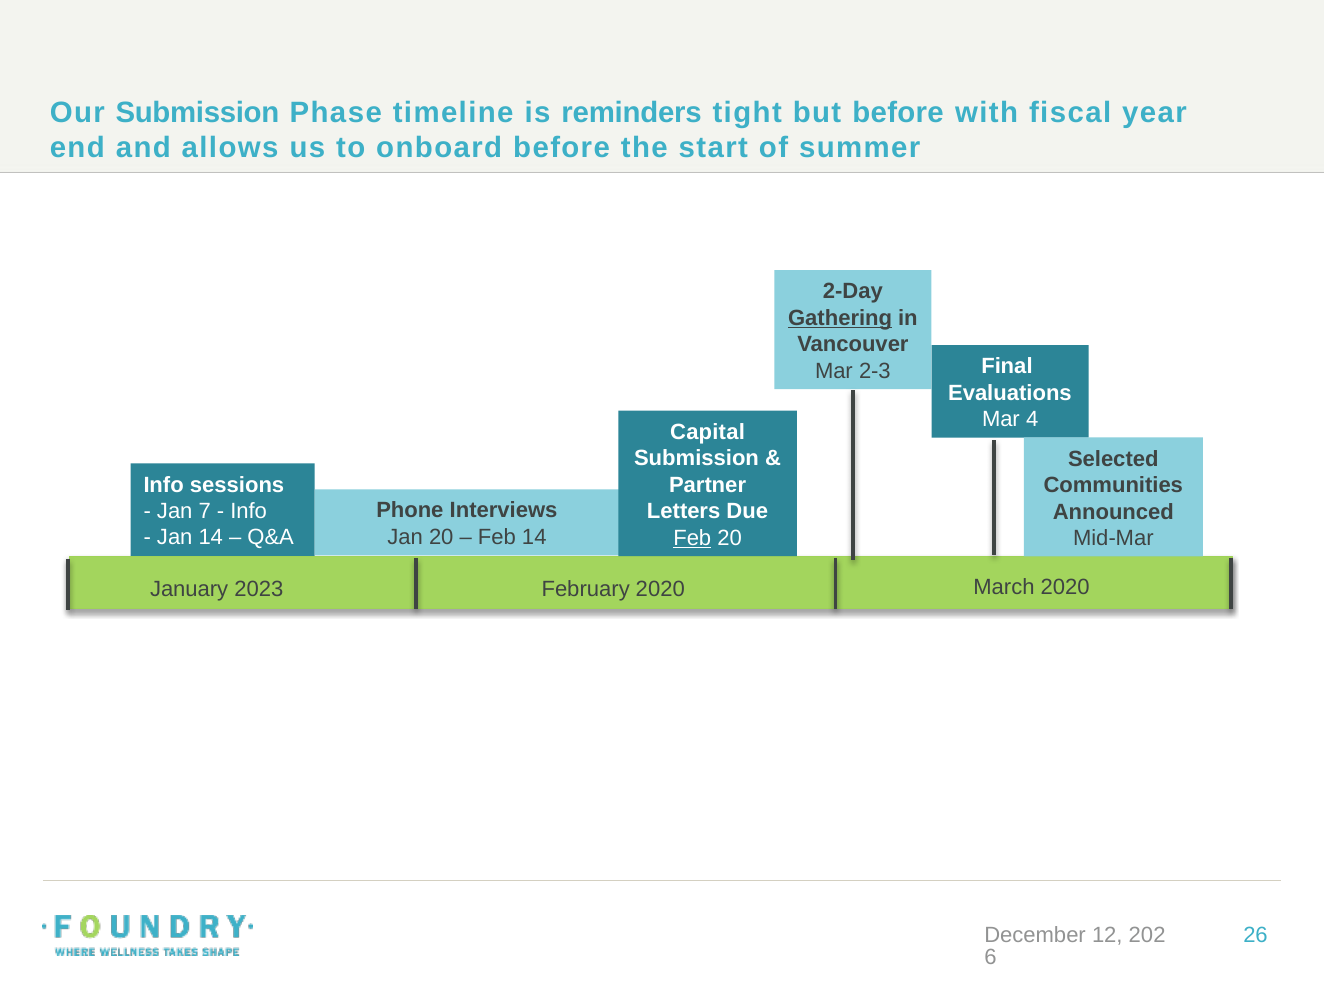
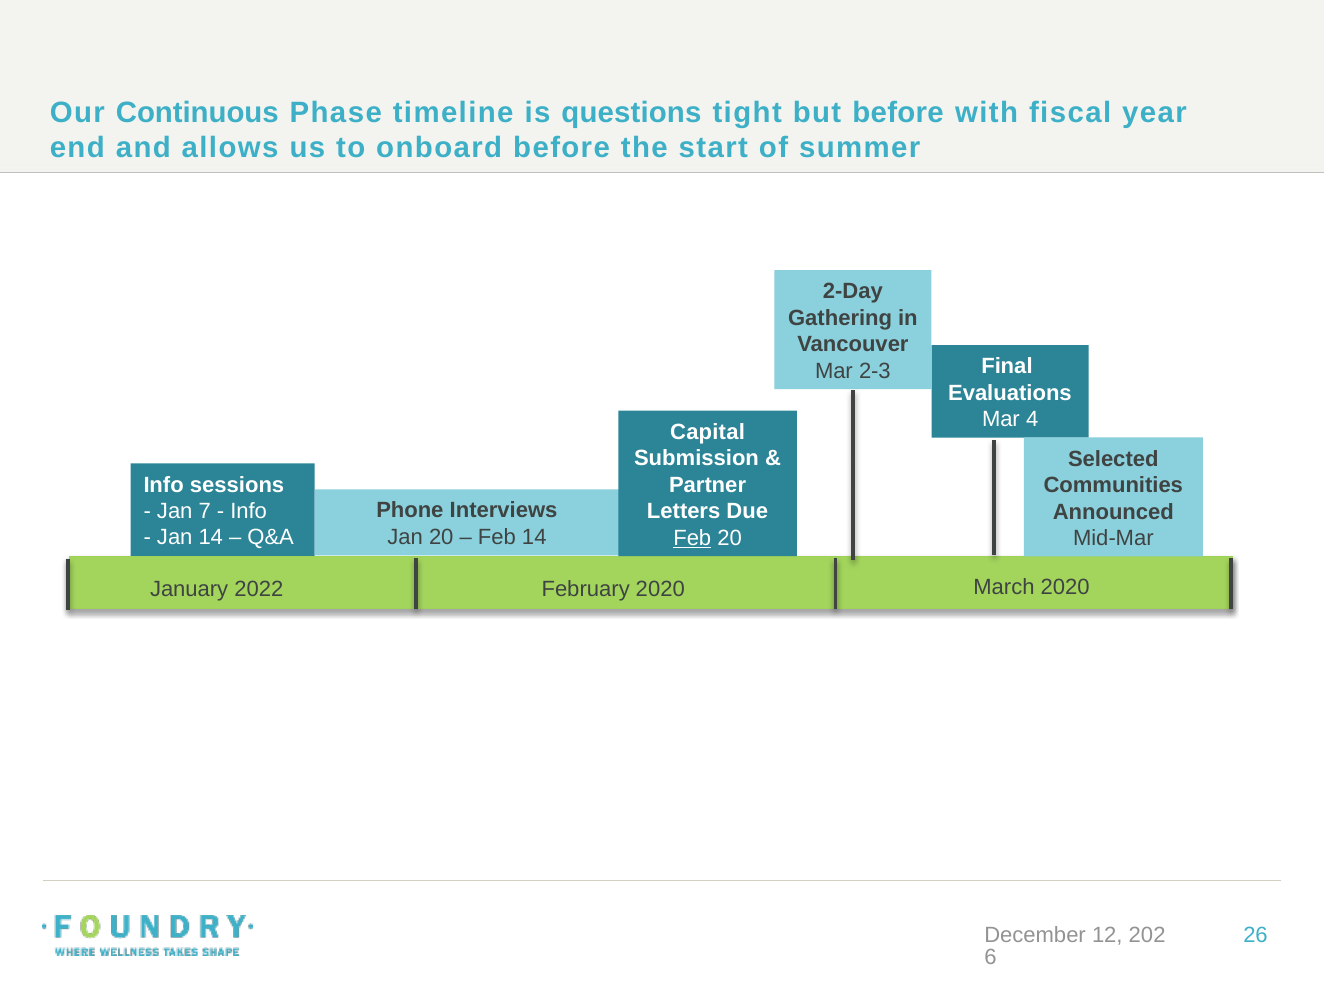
Our Submission: Submission -> Continuous
reminders: reminders -> questions
Gathering underline: present -> none
2023: 2023 -> 2022
